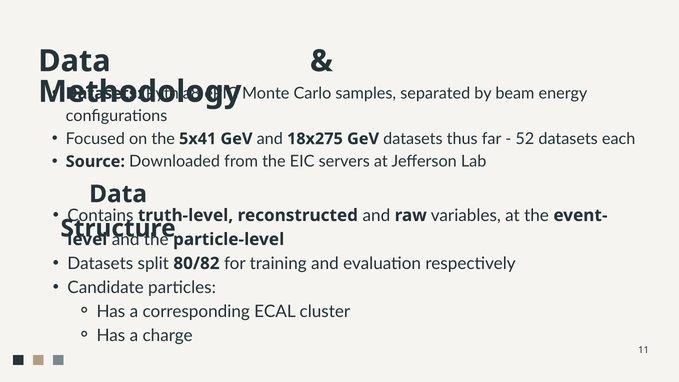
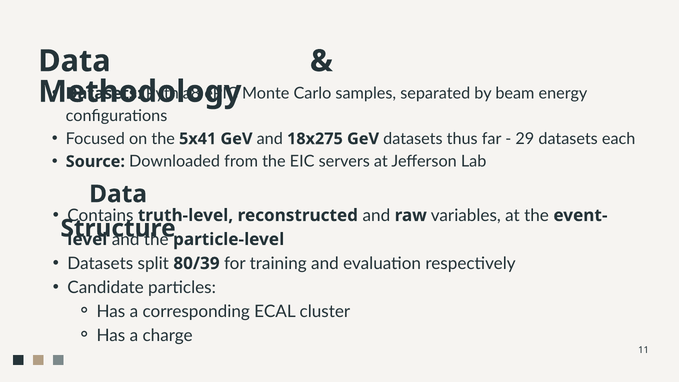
52: 52 -> 29
80/82: 80/82 -> 80/39
